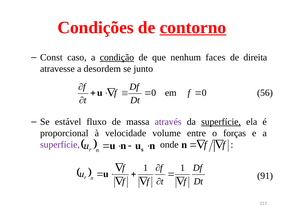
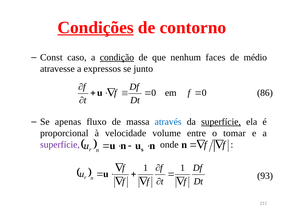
Condições underline: none -> present
contorno underline: present -> none
direita: direita -> médio
desordem: desordem -> expressos
56: 56 -> 86
estável: estável -> apenas
através colour: purple -> blue
forças: forças -> tomar
91: 91 -> 93
